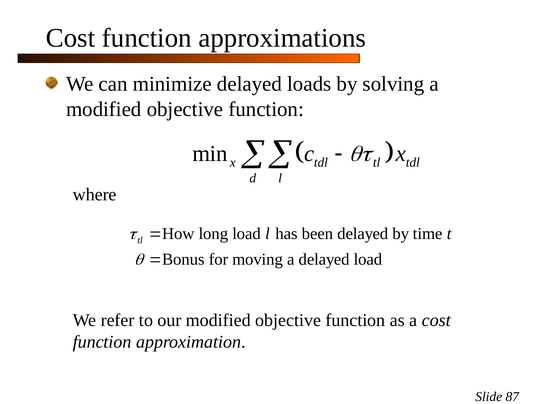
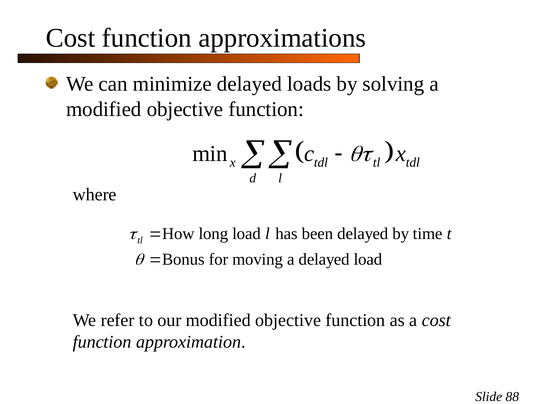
87: 87 -> 88
